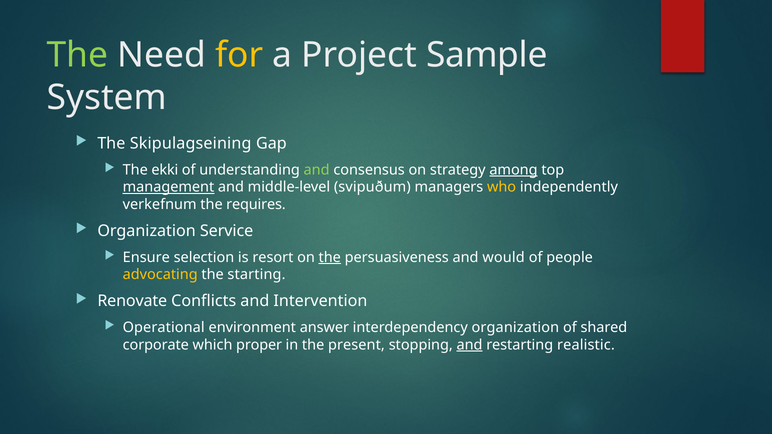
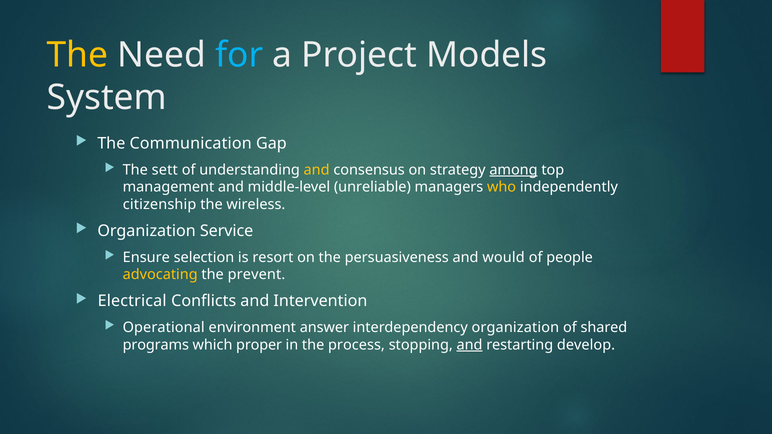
The at (77, 55) colour: light green -> yellow
for colour: yellow -> light blue
Sample: Sample -> Models
Skipulagseining: Skipulagseining -> Communication
ekki: ekki -> sett
and at (317, 170) colour: light green -> yellow
management underline: present -> none
svipuðum: svipuðum -> unreliable
verkefnum: verkefnum -> citizenship
requires: requires -> wireless
the at (330, 257) underline: present -> none
starting: starting -> prevent
Renovate: Renovate -> Electrical
corporate: corporate -> programs
present: present -> process
realistic: realistic -> develop
